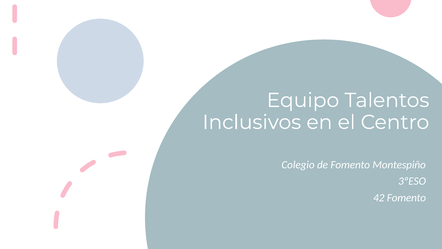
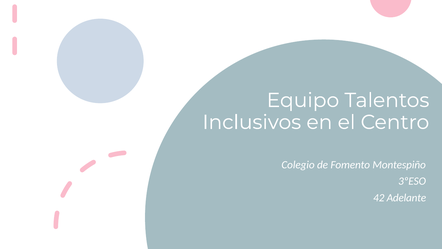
42 Fomento: Fomento -> Adelante
